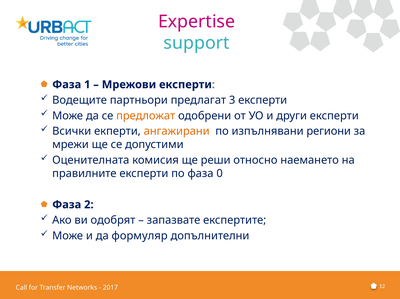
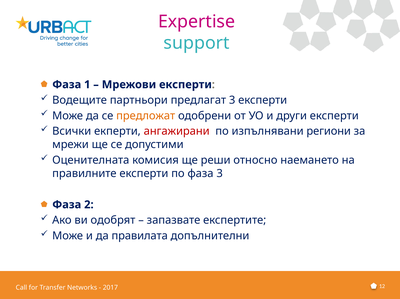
ангажирани colour: orange -> red
фаза 0: 0 -> 3
формуляр: формуляр -> правилата
